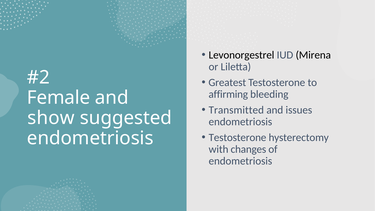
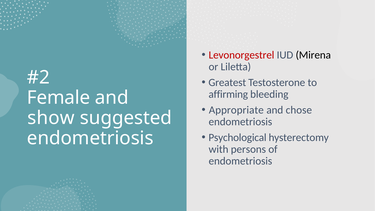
Levonorgestrel colour: black -> red
Transmitted: Transmitted -> Appropriate
issues: issues -> chose
Testosterone at (237, 137): Testosterone -> Psychological
changes: changes -> persons
